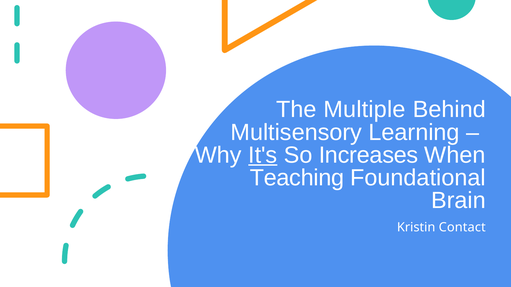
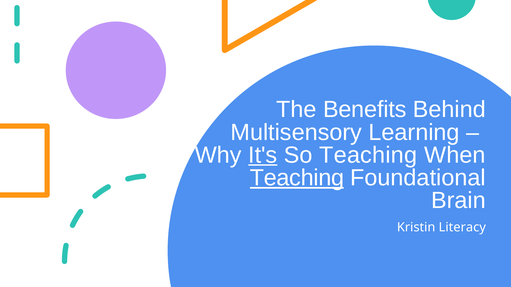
Multiple: Multiple -> Benefits
So Increases: Increases -> Teaching
Teaching at (297, 178) underline: none -> present
Contact: Contact -> Literacy
